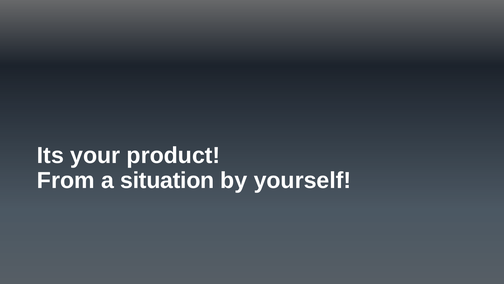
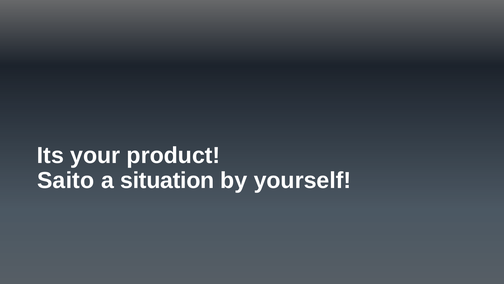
From: From -> Saito
